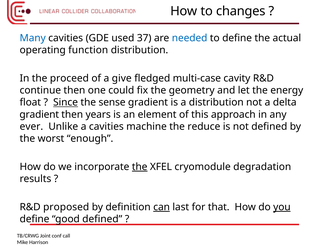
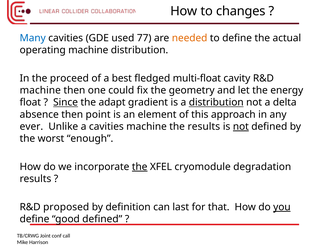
37: 37 -> 77
needed colour: blue -> orange
operating function: function -> machine
give: give -> best
multi-case: multi-case -> multi-float
continue at (40, 90): continue -> machine
sense: sense -> adapt
distribution at (216, 102) underline: none -> present
gradient at (39, 114): gradient -> absence
years: years -> point
the reduce: reduce -> results
not at (241, 126) underline: none -> present
can underline: present -> none
